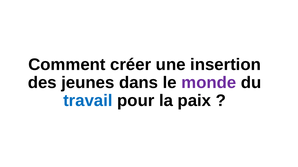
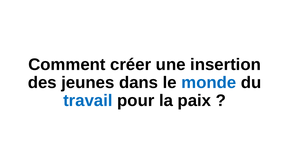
monde colour: purple -> blue
